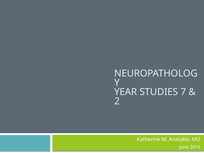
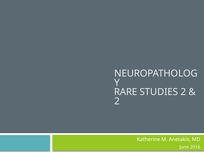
YEAR: YEAR -> RARE
STUDIES 7: 7 -> 2
